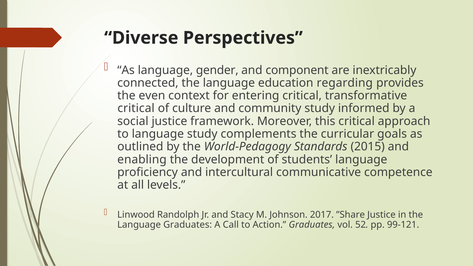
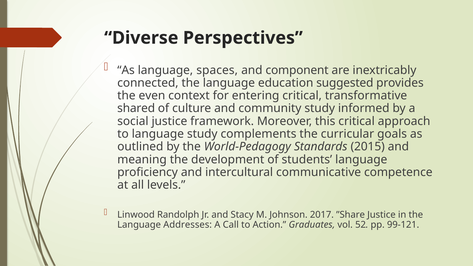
gender: gender -> spaces
regarding: regarding -> suggested
critical at (136, 108): critical -> shared
enabling: enabling -> meaning
Language Graduates: Graduates -> Addresses
